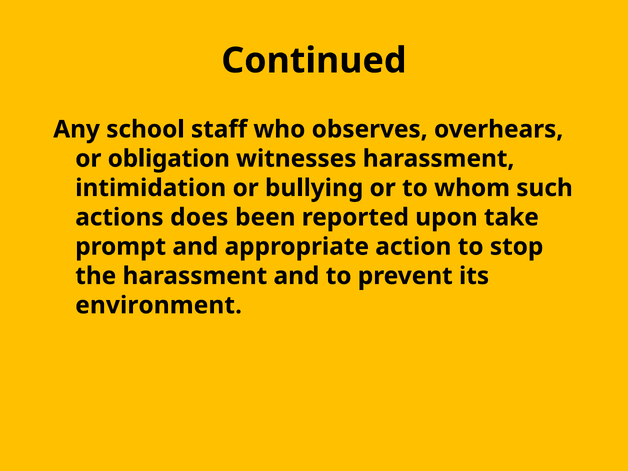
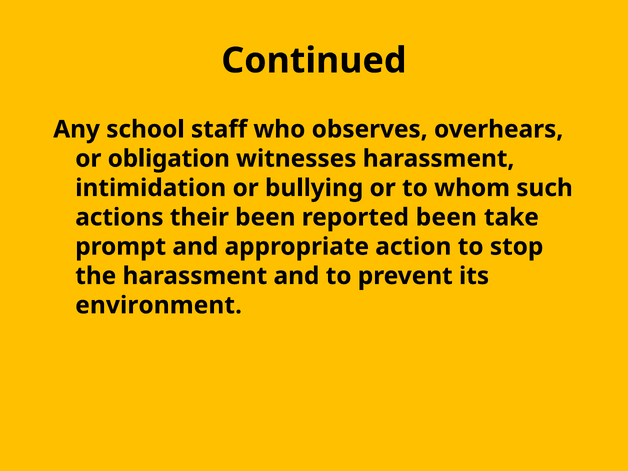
does: does -> their
reported upon: upon -> been
